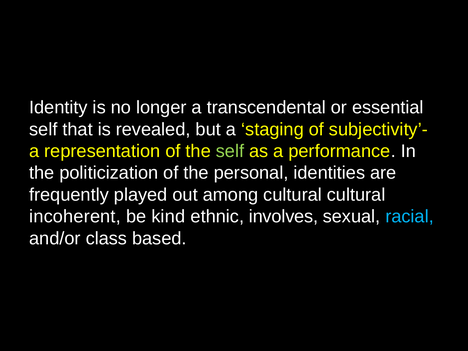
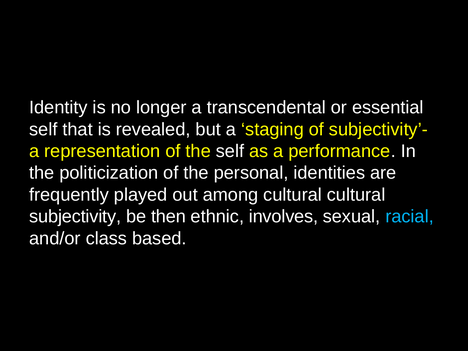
self at (230, 151) colour: light green -> white
incoherent: incoherent -> subjectivity
kind: kind -> then
